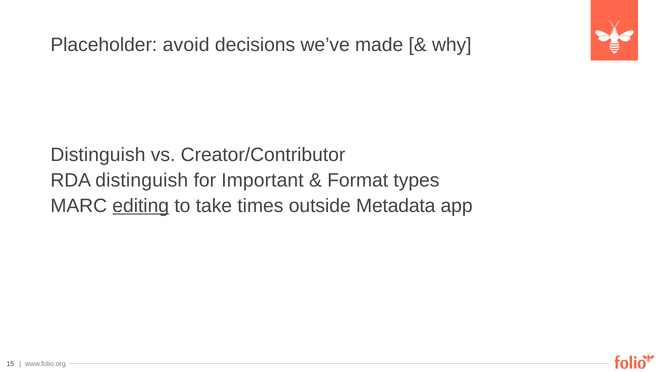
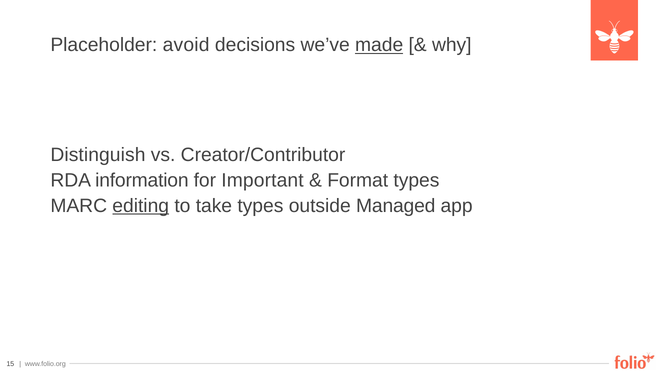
made underline: none -> present
RDA distinguish: distinguish -> information
take times: times -> types
Metadata: Metadata -> Managed
